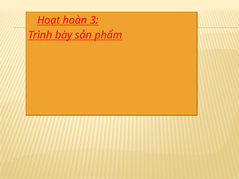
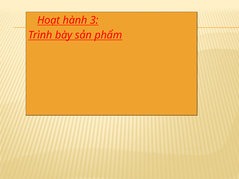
hoàn: hoàn -> hành
